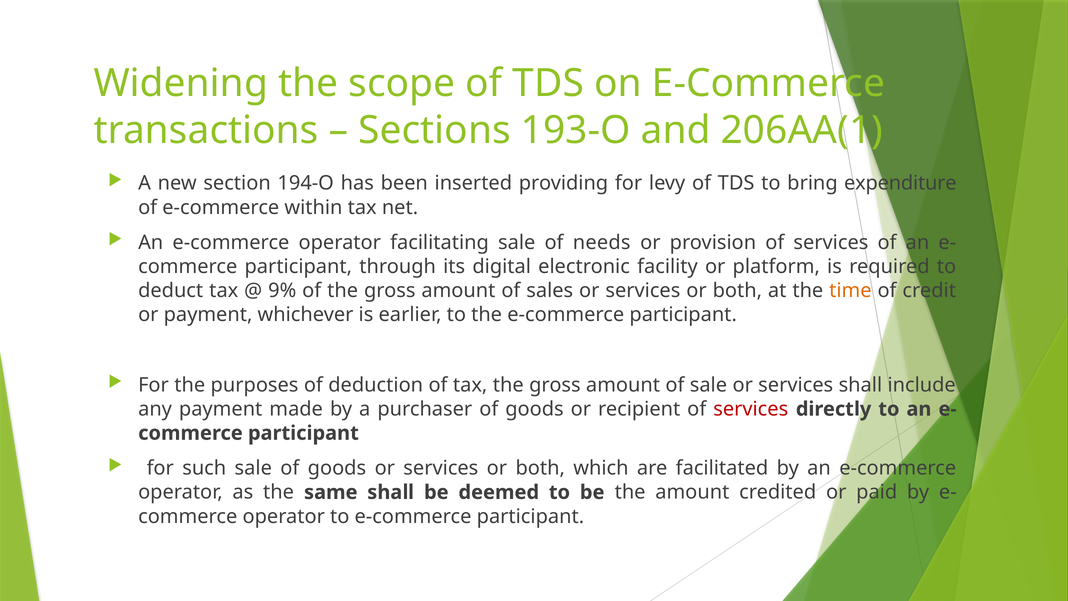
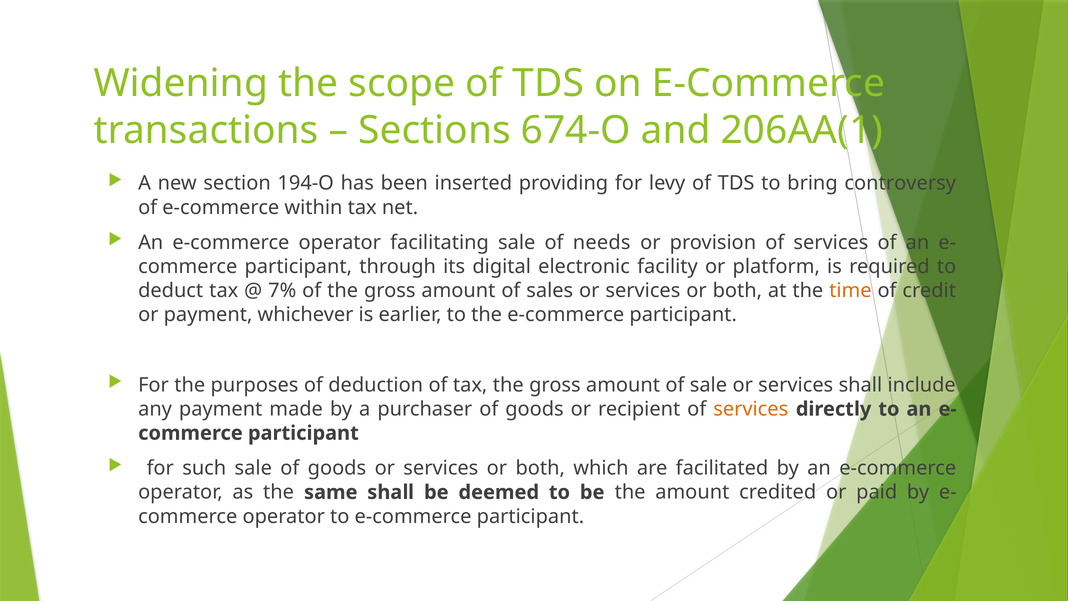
193-O: 193-O -> 674-O
expenditure: expenditure -> controversy
9%: 9% -> 7%
services at (751, 409) colour: red -> orange
